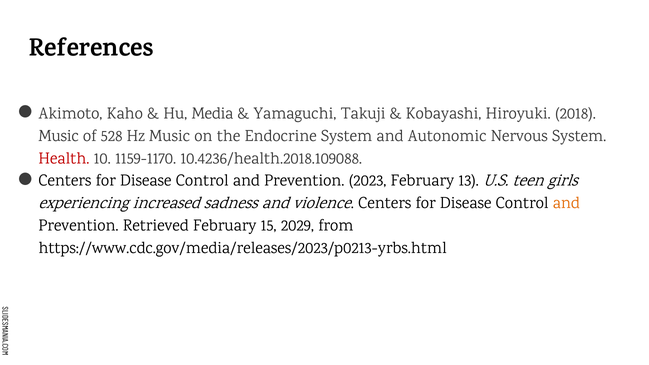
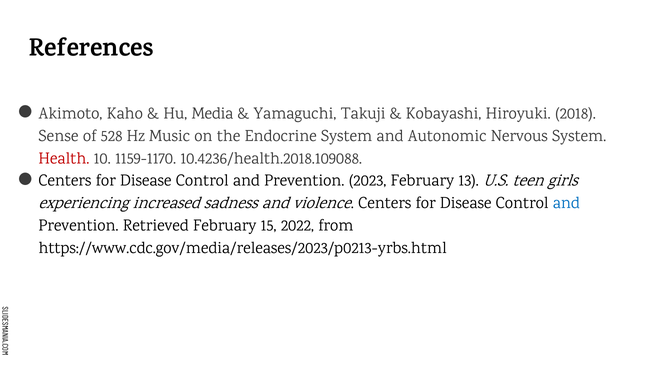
Music at (59, 136): Music -> Sense
and at (566, 203) colour: orange -> blue
2029: 2029 -> 2022
